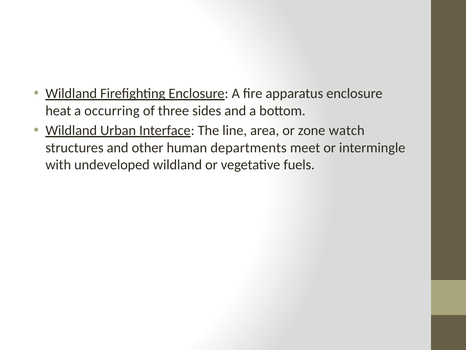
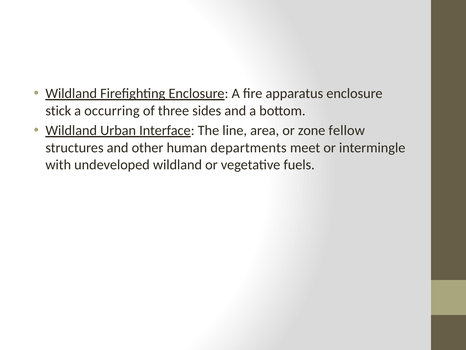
heat: heat -> stick
watch: watch -> fellow
